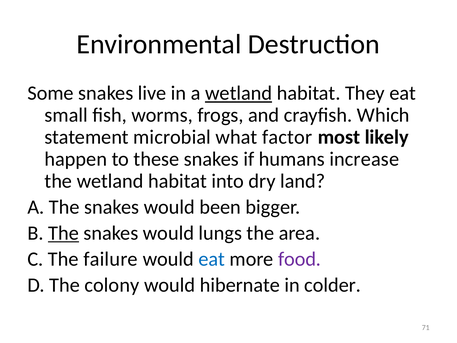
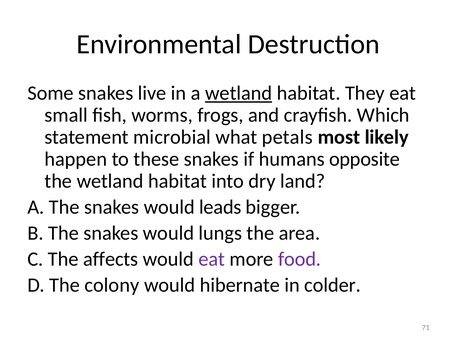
factor: factor -> petals
increase: increase -> opposite
been: been -> leads
The at (63, 233) underline: present -> none
failure: failure -> affects
eat at (212, 259) colour: blue -> purple
